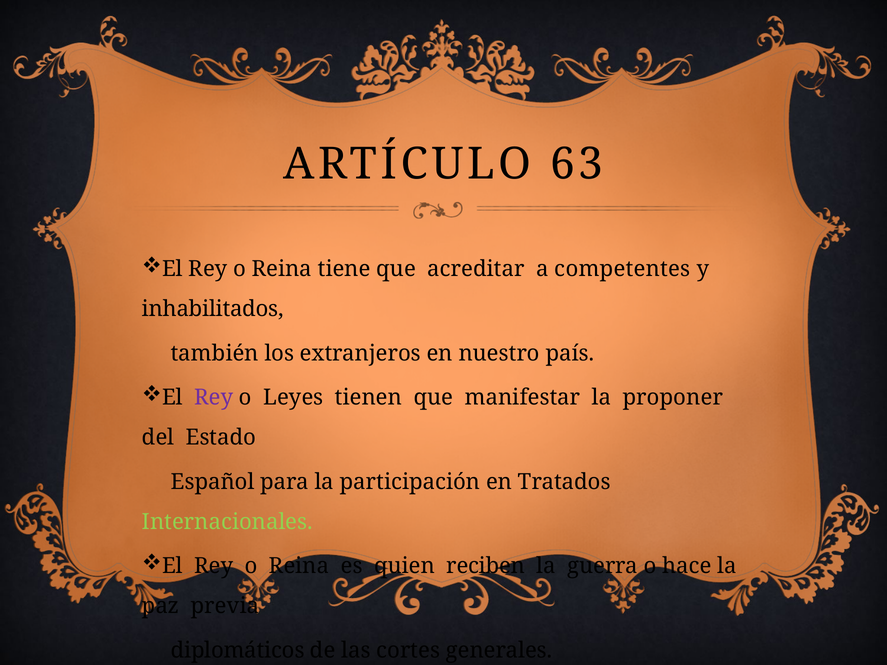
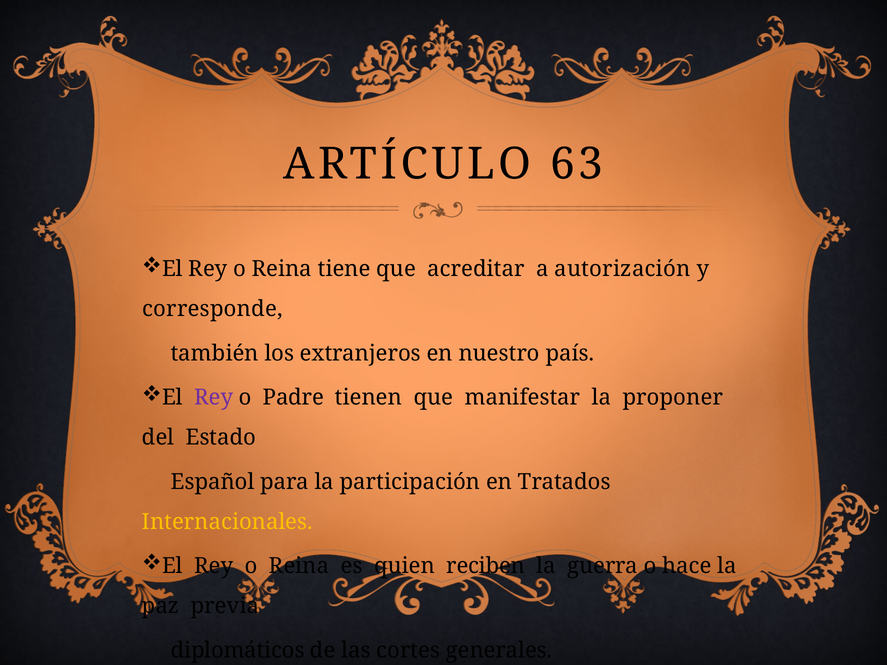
competentes: competentes -> autorización
inhabilitados: inhabilitados -> corresponde
Leyes: Leyes -> Padre
Internacionales colour: light green -> yellow
